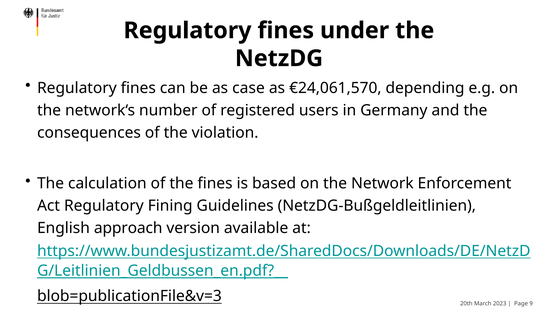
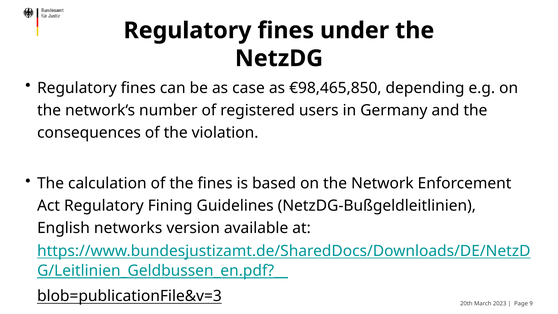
€24,061,570: €24,061,570 -> €98,465,850
approach: approach -> networks
